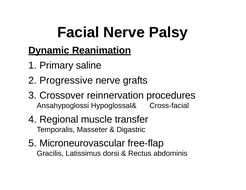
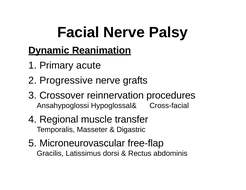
saline: saline -> acute
